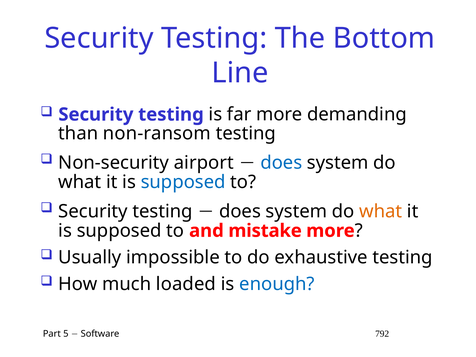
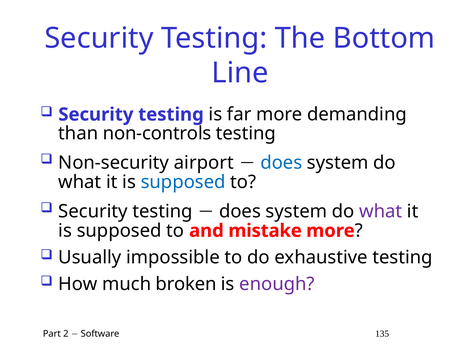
non-ransom: non-ransom -> non-controls
what at (381, 211) colour: orange -> purple
loaded: loaded -> broken
enough colour: blue -> purple
5: 5 -> 2
792: 792 -> 135
